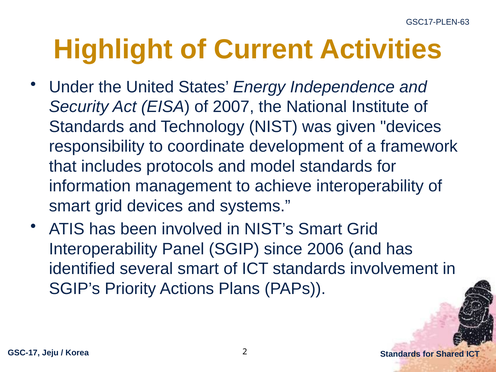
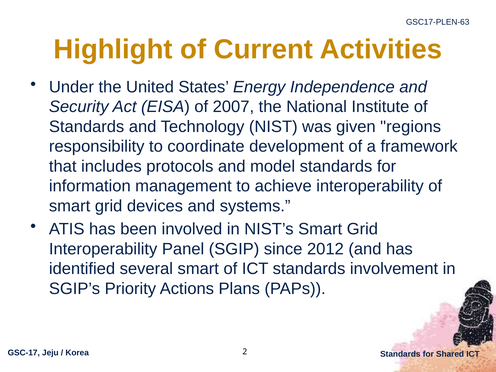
given devices: devices -> regions
2006: 2006 -> 2012
